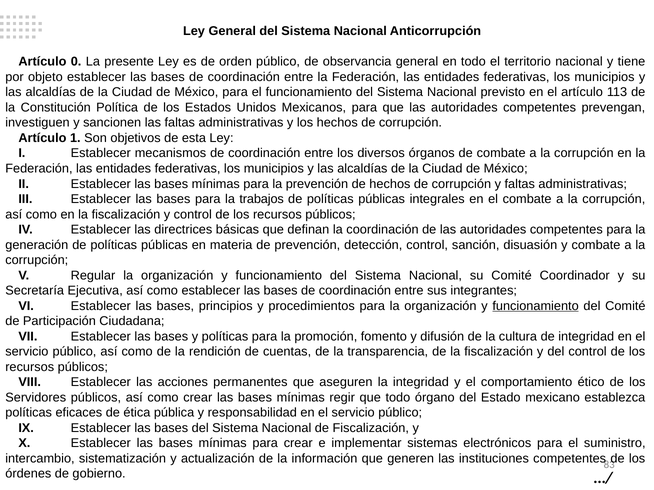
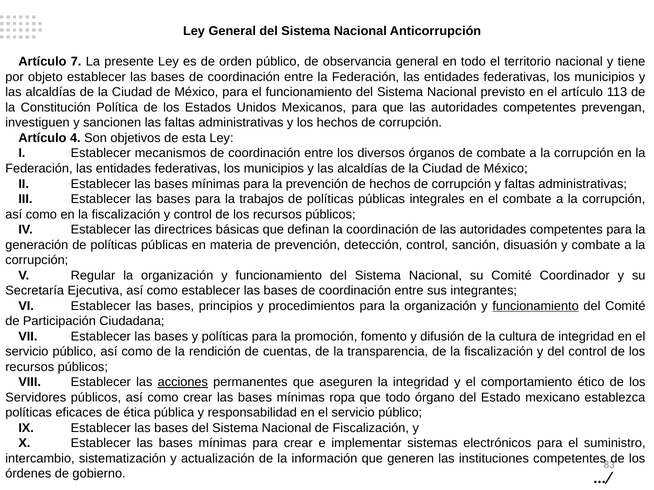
0: 0 -> 7
1: 1 -> 4
acciones underline: none -> present
regir: regir -> ropa
